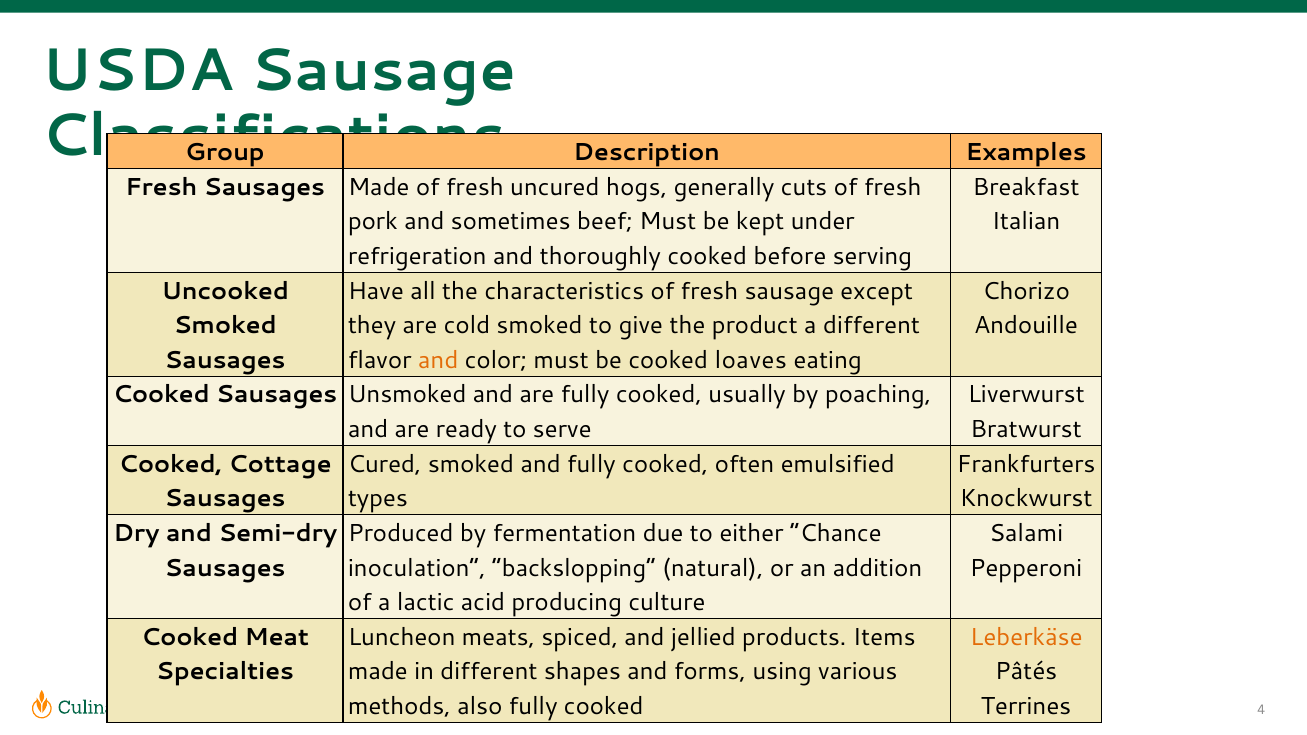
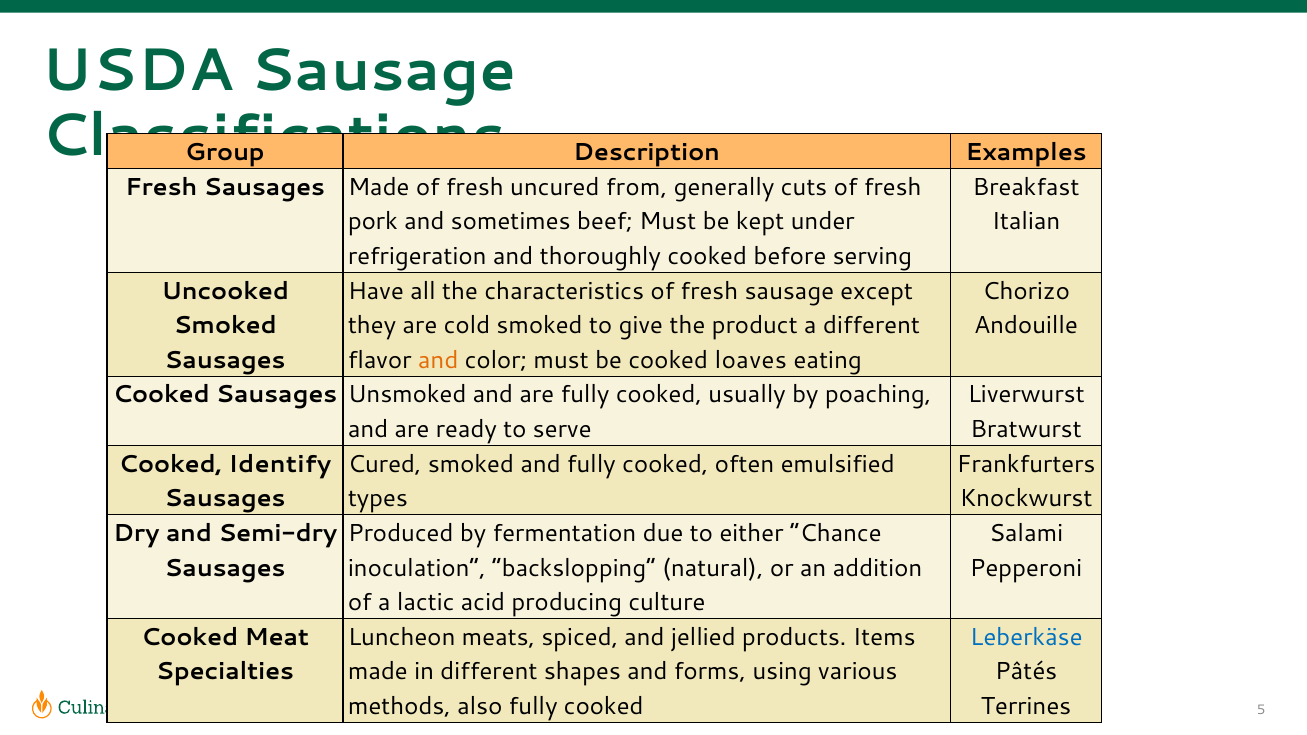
hogs: hogs -> from
Cottage: Cottage -> Identify
Leberkäse colour: orange -> blue
4: 4 -> 5
